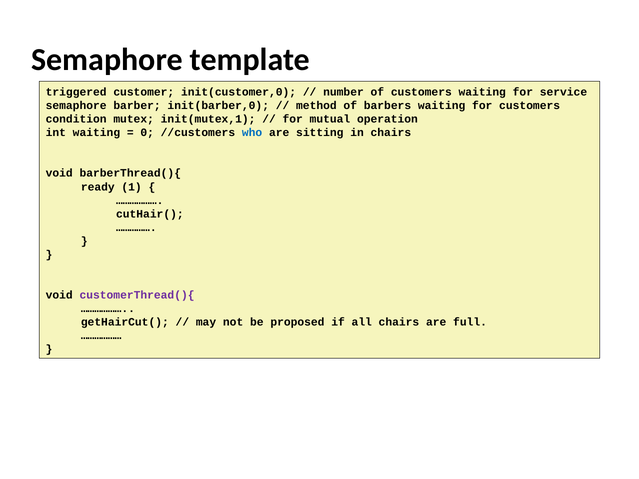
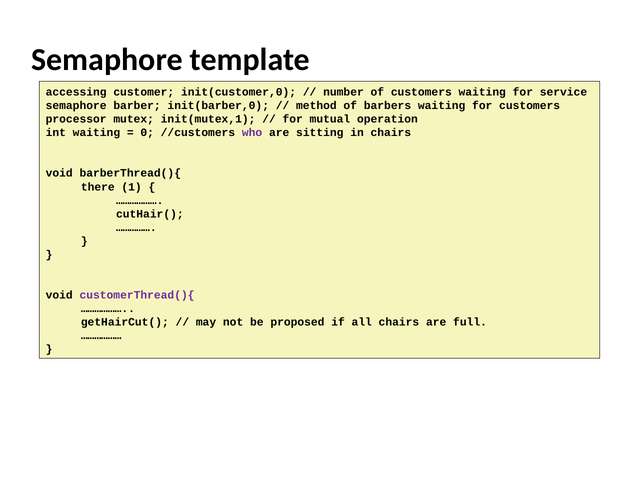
triggered: triggered -> accessing
condition: condition -> processor
who colour: blue -> purple
ready: ready -> there
